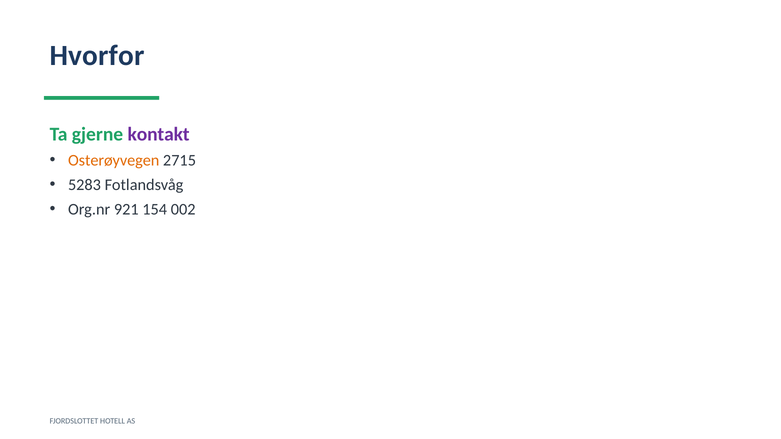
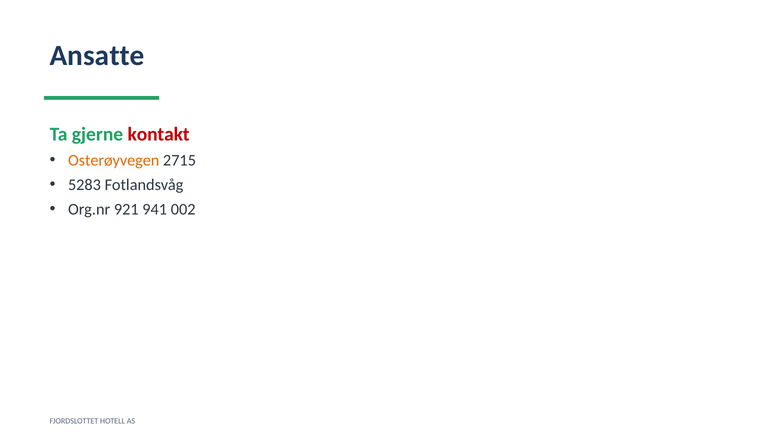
Hvorfor: Hvorfor -> Ansatte
kontakt colour: purple -> red
154: 154 -> 941
